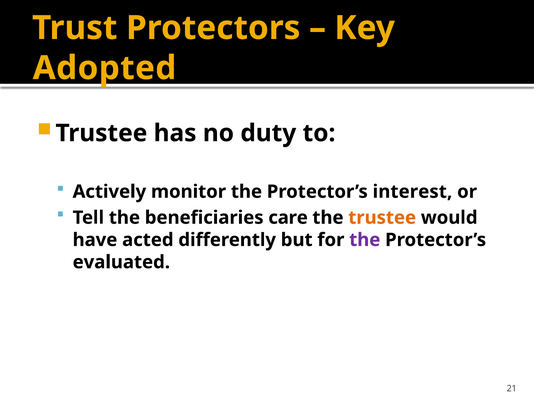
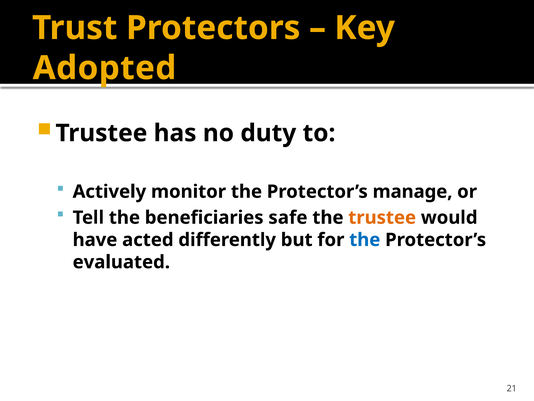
interest: interest -> manage
care: care -> safe
the at (365, 240) colour: purple -> blue
